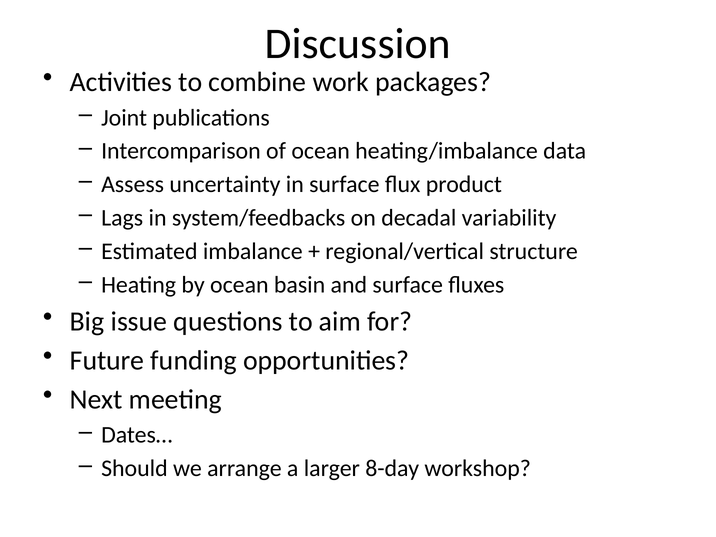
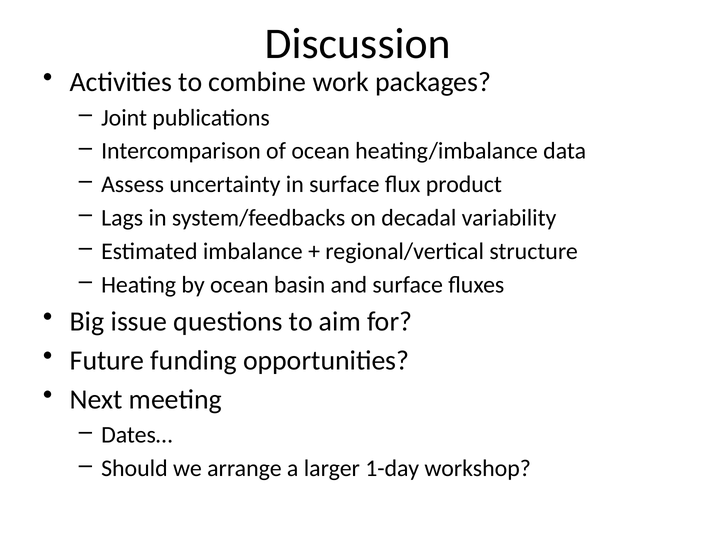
8-day: 8-day -> 1-day
